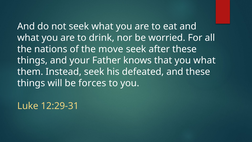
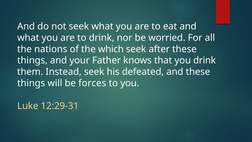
move: move -> which
you what: what -> drink
